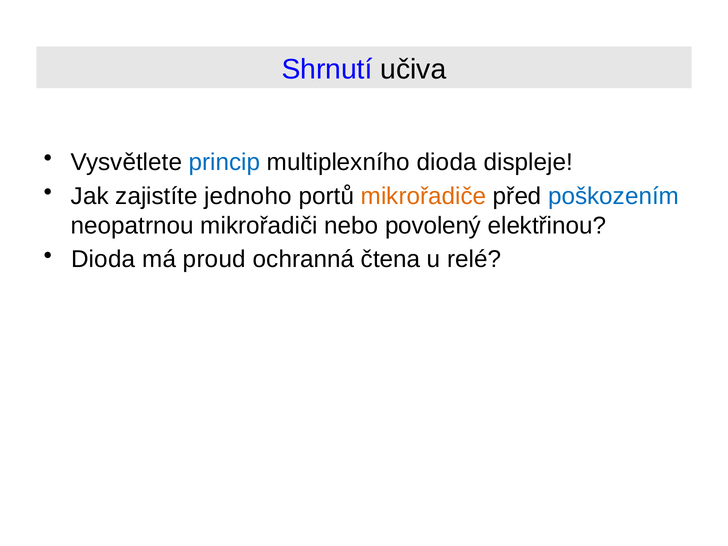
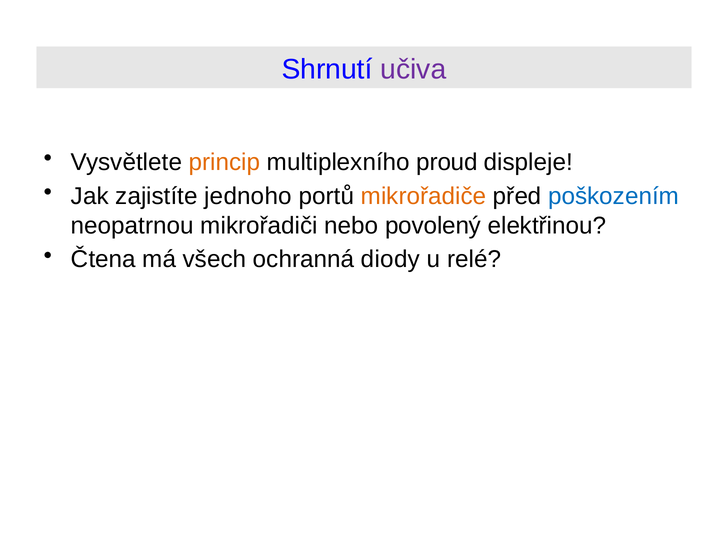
učiva colour: black -> purple
princip colour: blue -> orange
multiplexního dioda: dioda -> proud
Dioda at (103, 259): Dioda -> Čtena
proud: proud -> všech
čtena: čtena -> diody
